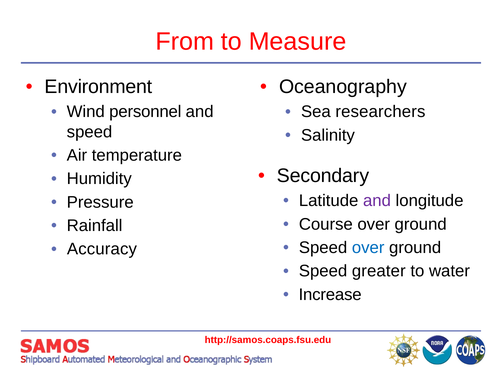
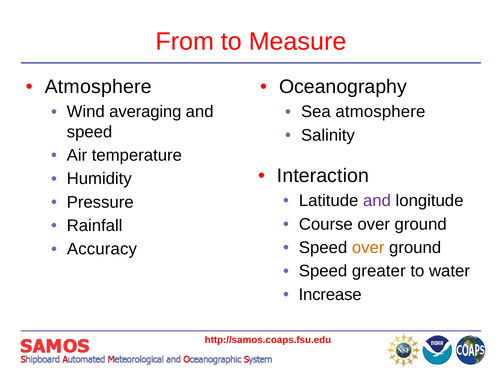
Environment at (98, 87): Environment -> Atmosphere
personnel: personnel -> averaging
Sea researchers: researchers -> atmosphere
Secondary: Secondary -> Interaction
over at (368, 247) colour: blue -> orange
